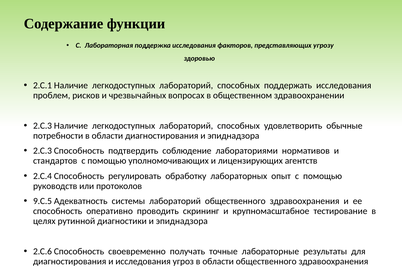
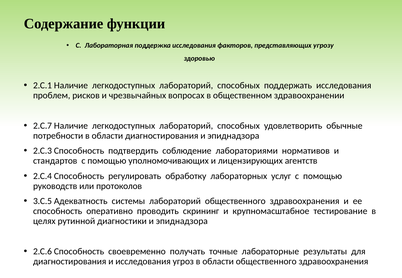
2.C.3 at (43, 126): 2.C.3 -> 2.C.7
опыт: опыт -> услуг
9.C.5: 9.C.5 -> 3.C.5
